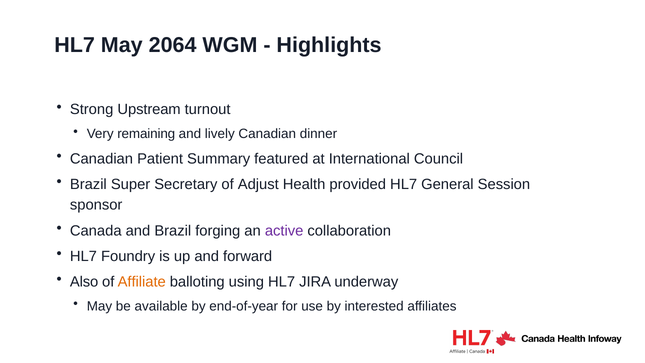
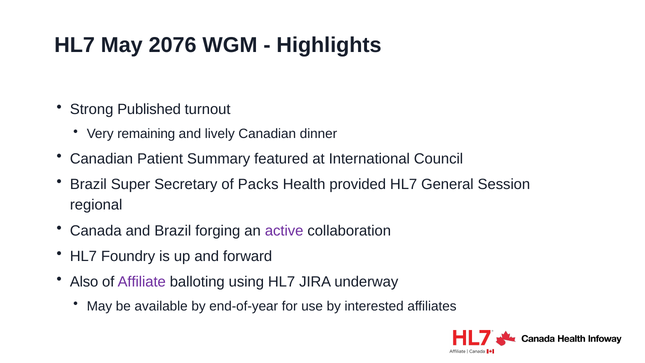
2064: 2064 -> 2076
Upstream: Upstream -> Published
Adjust: Adjust -> Packs
sponsor: sponsor -> regional
Affiliate colour: orange -> purple
